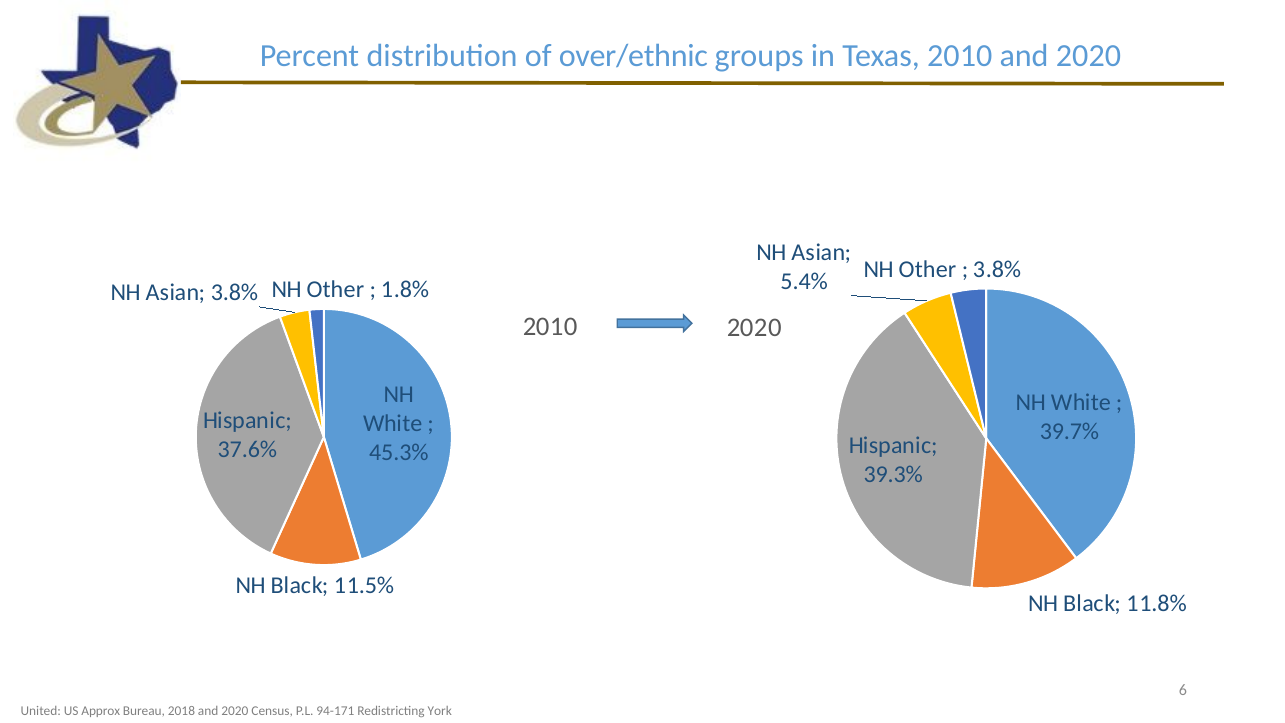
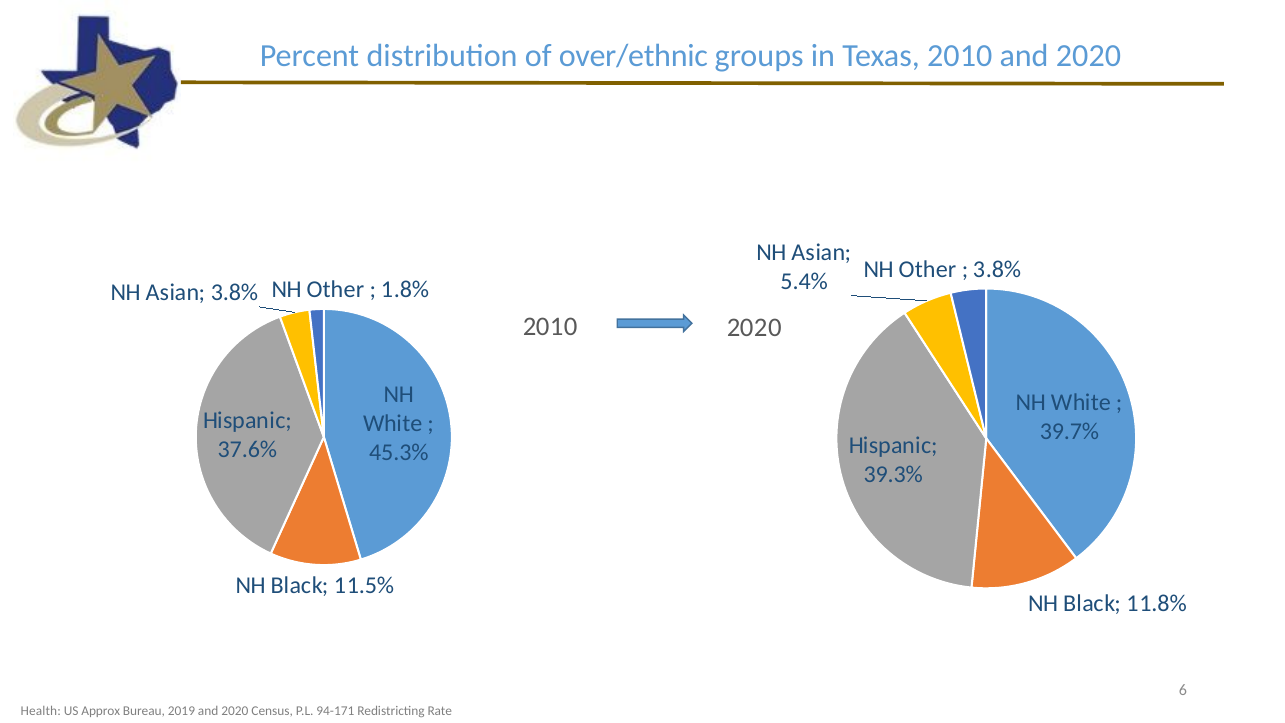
United: United -> Health
2018: 2018 -> 2019
York: York -> Rate
